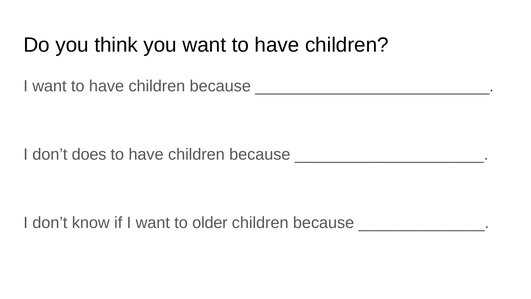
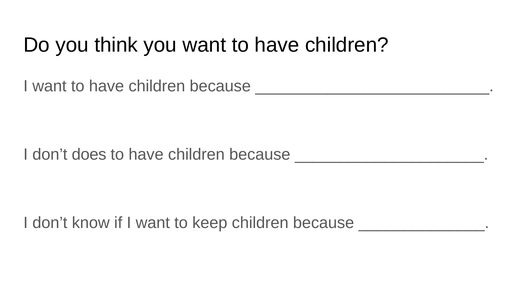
older: older -> keep
